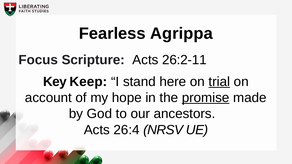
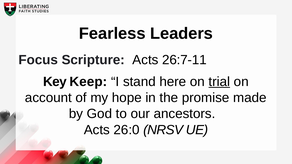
Agrippa: Agrippa -> Leaders
26:2-11: 26:2-11 -> 26:7-11
promise underline: present -> none
26:4: 26:4 -> 26:0
